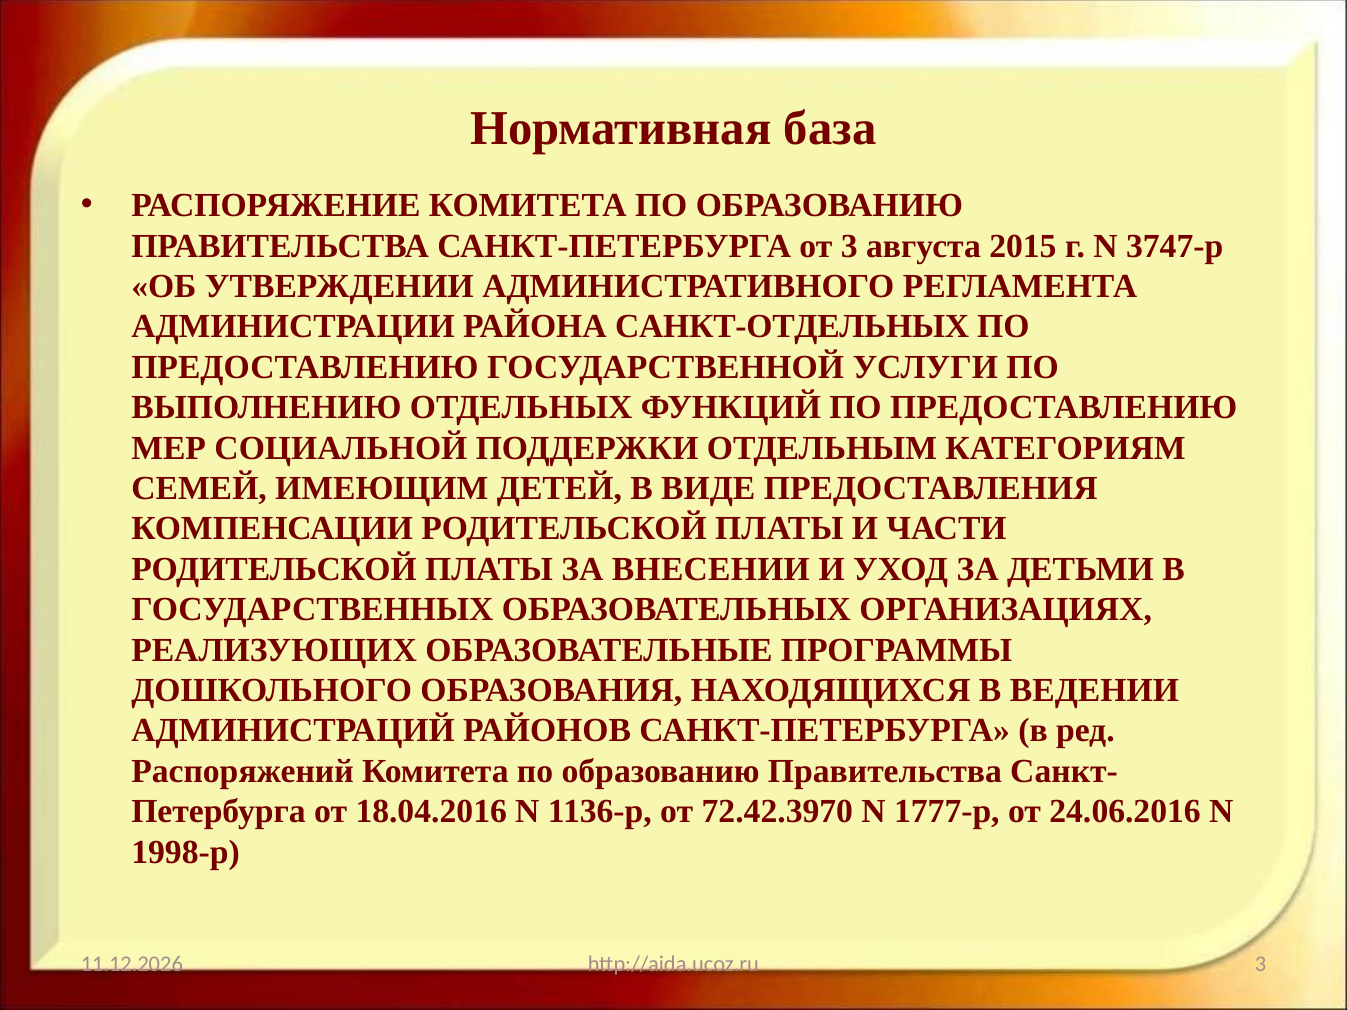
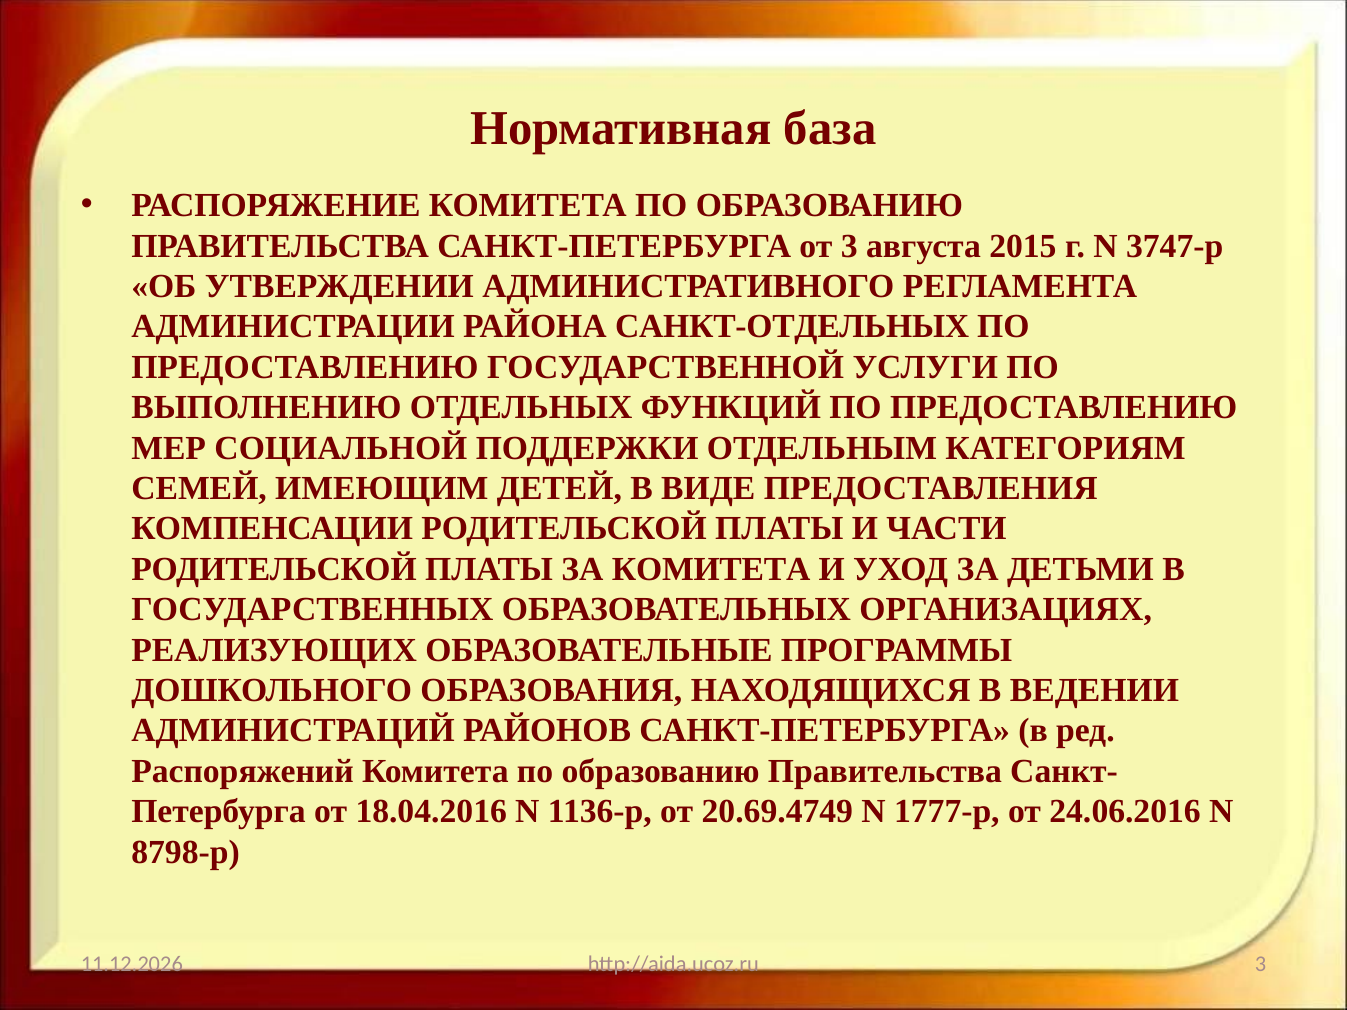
ЗА ВНЕСЕНИИ: ВНЕСЕНИИ -> КОМИТЕТА
72.42.3970: 72.42.3970 -> 20.69.4749
1998-р: 1998-р -> 8798-р
